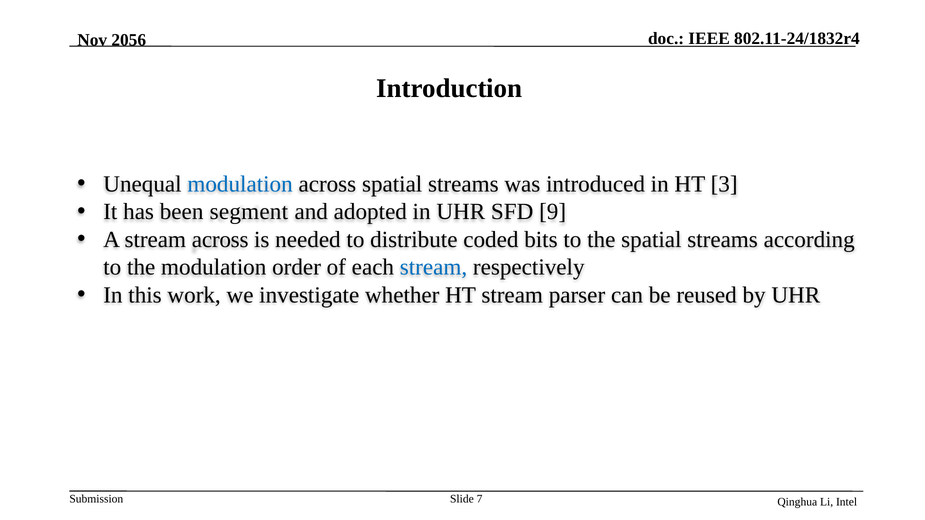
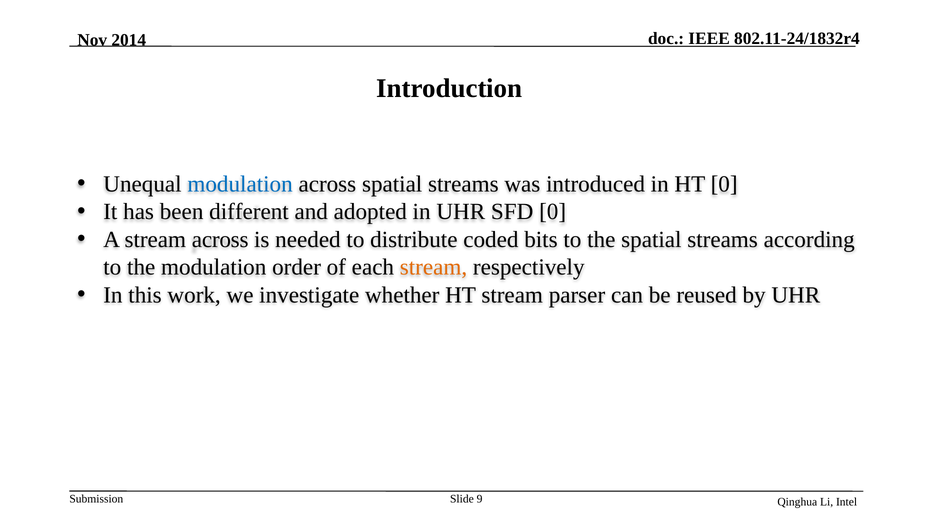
2056: 2056 -> 2014
HT 3: 3 -> 0
segment: segment -> different
SFD 9: 9 -> 0
stream at (434, 267) colour: blue -> orange
7: 7 -> 9
